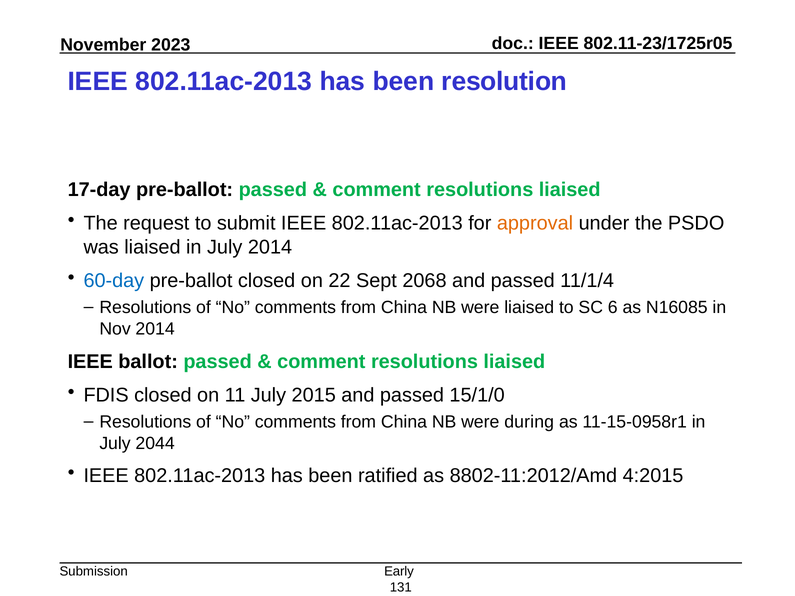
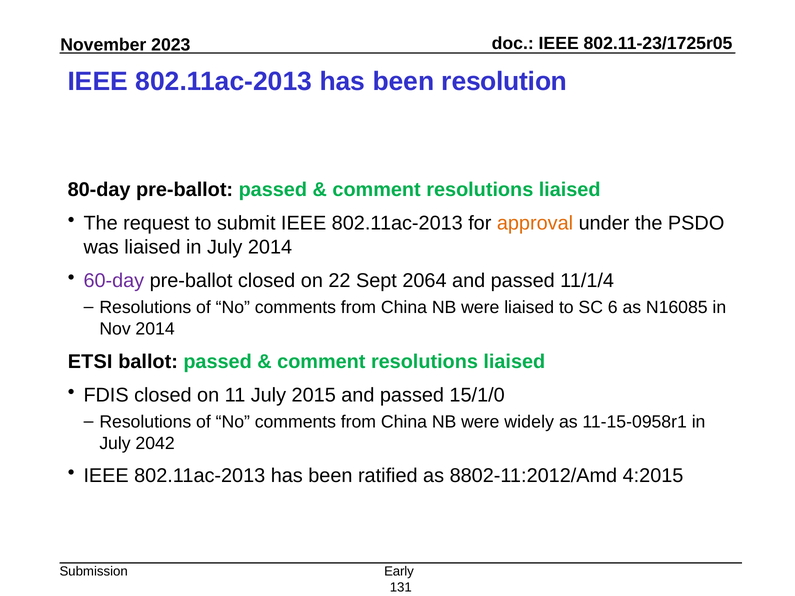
17-day: 17-day -> 80-day
60-day colour: blue -> purple
2068: 2068 -> 2064
IEEE at (90, 362): IEEE -> ETSI
during: during -> widely
2044: 2044 -> 2042
